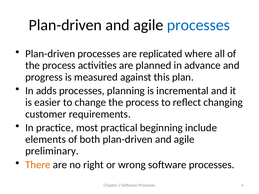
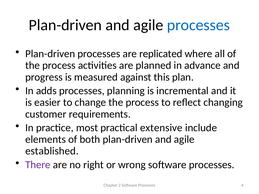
beginning: beginning -> extensive
preliminary: preliminary -> established
There colour: orange -> purple
